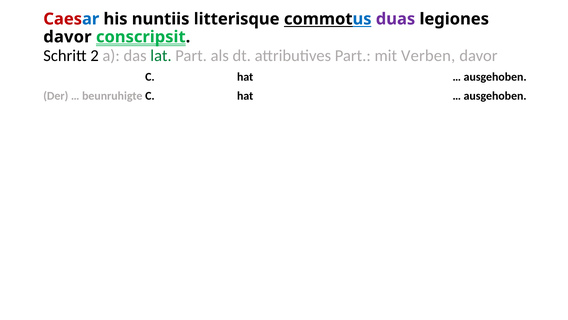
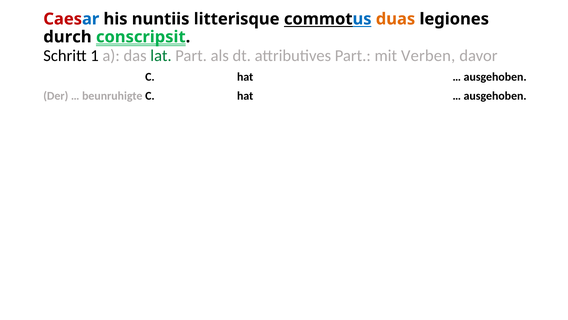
duas colour: purple -> orange
davor at (67, 37): davor -> durch
2: 2 -> 1
